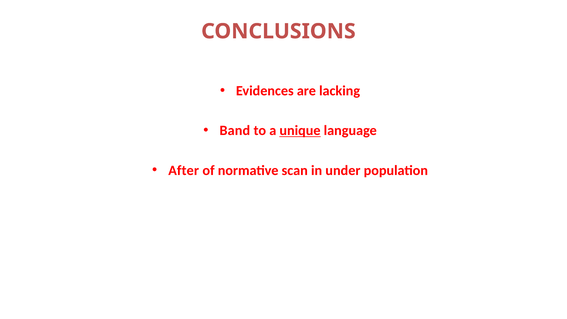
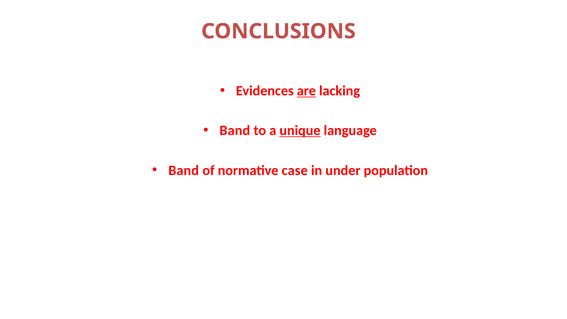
are underline: none -> present
After at (184, 170): After -> Band
scan: scan -> case
